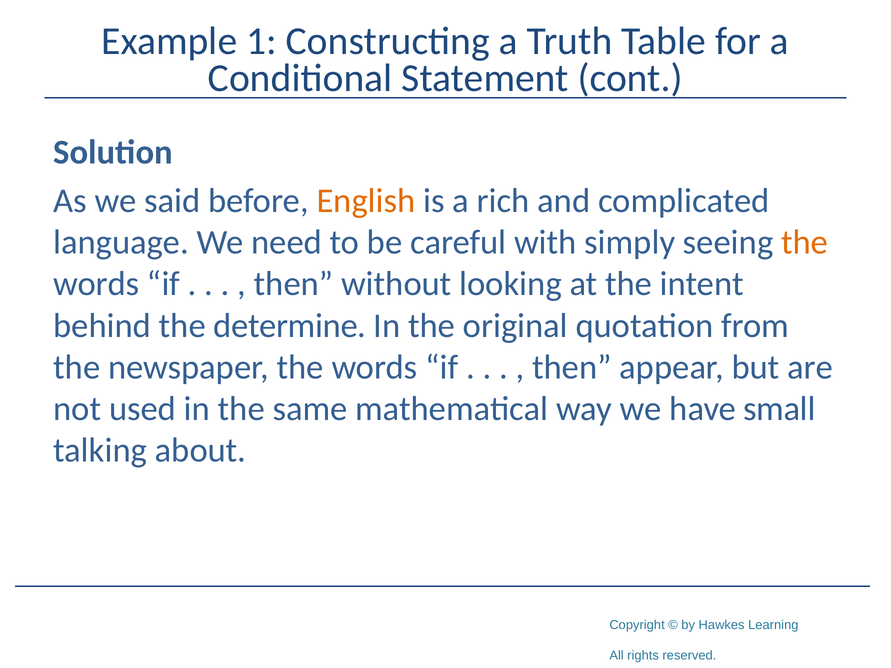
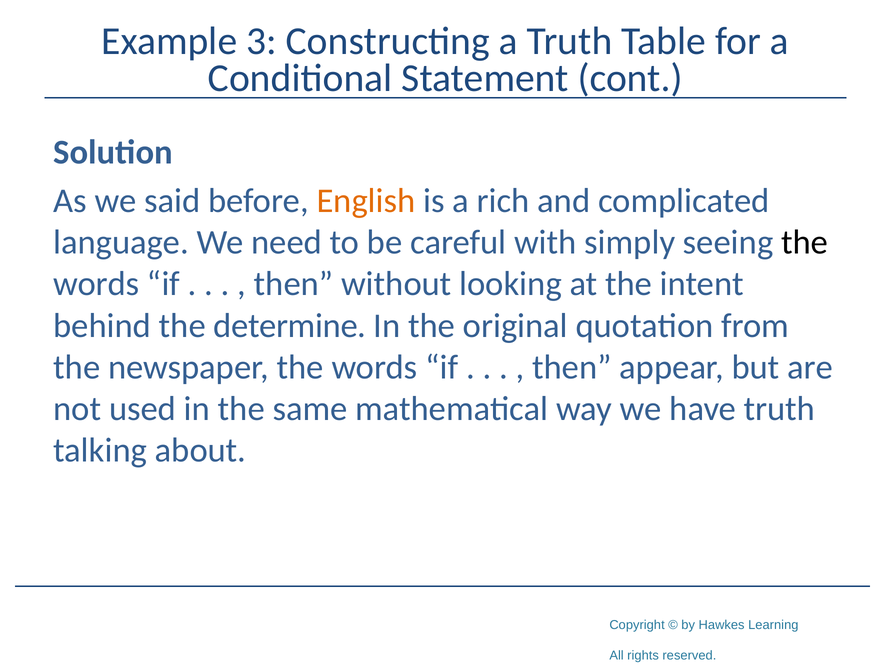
1: 1 -> 3
the at (805, 242) colour: orange -> black
have small: small -> truth
